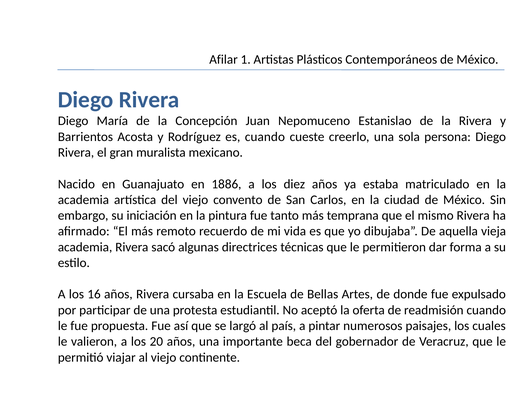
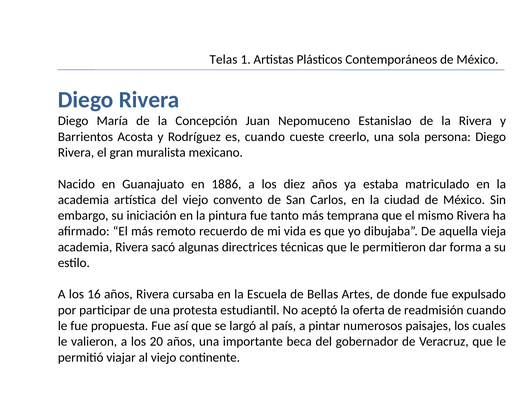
Afilar: Afilar -> Telas
